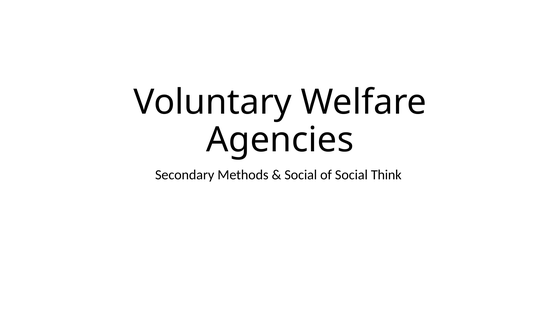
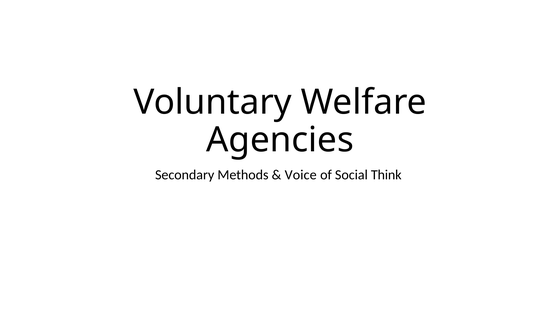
Social at (301, 175): Social -> Voice
